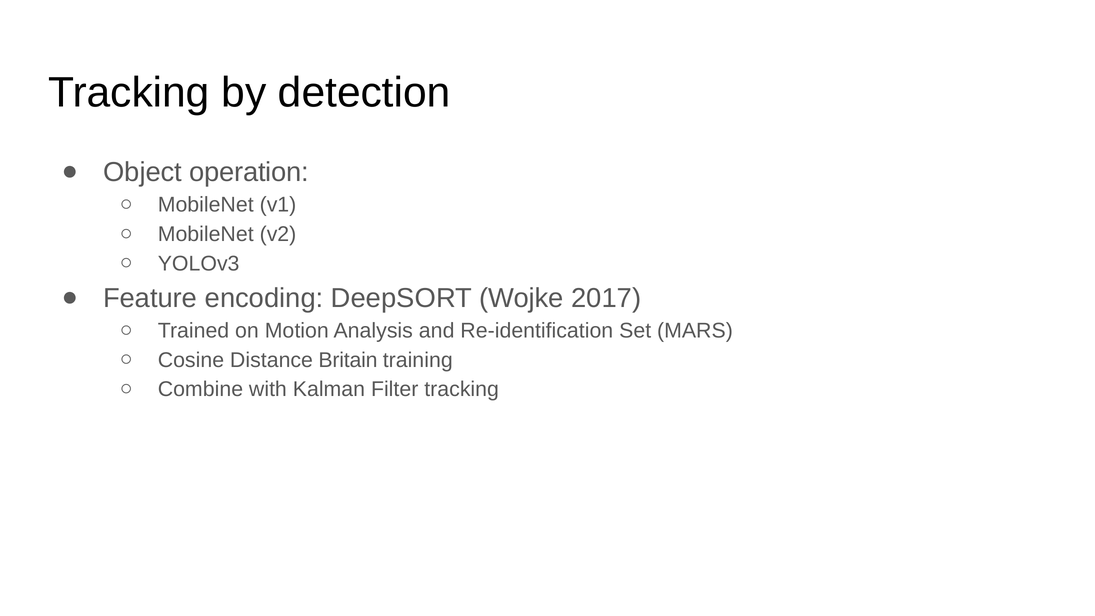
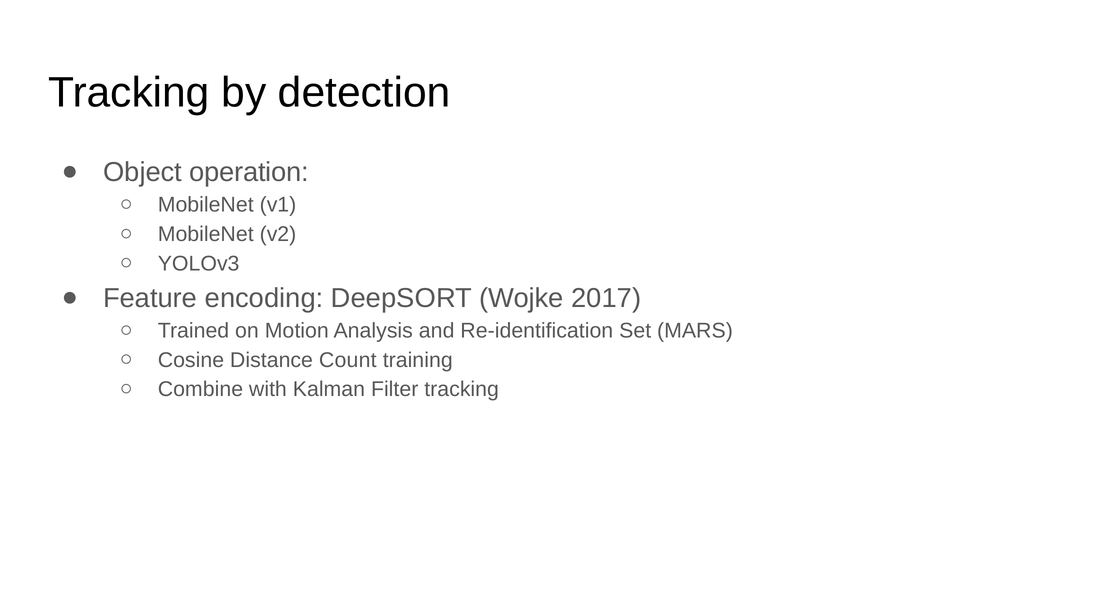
Britain: Britain -> Count
